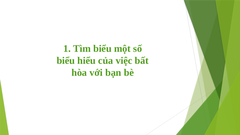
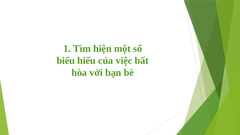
Tìm biểu: biểu -> hiện
